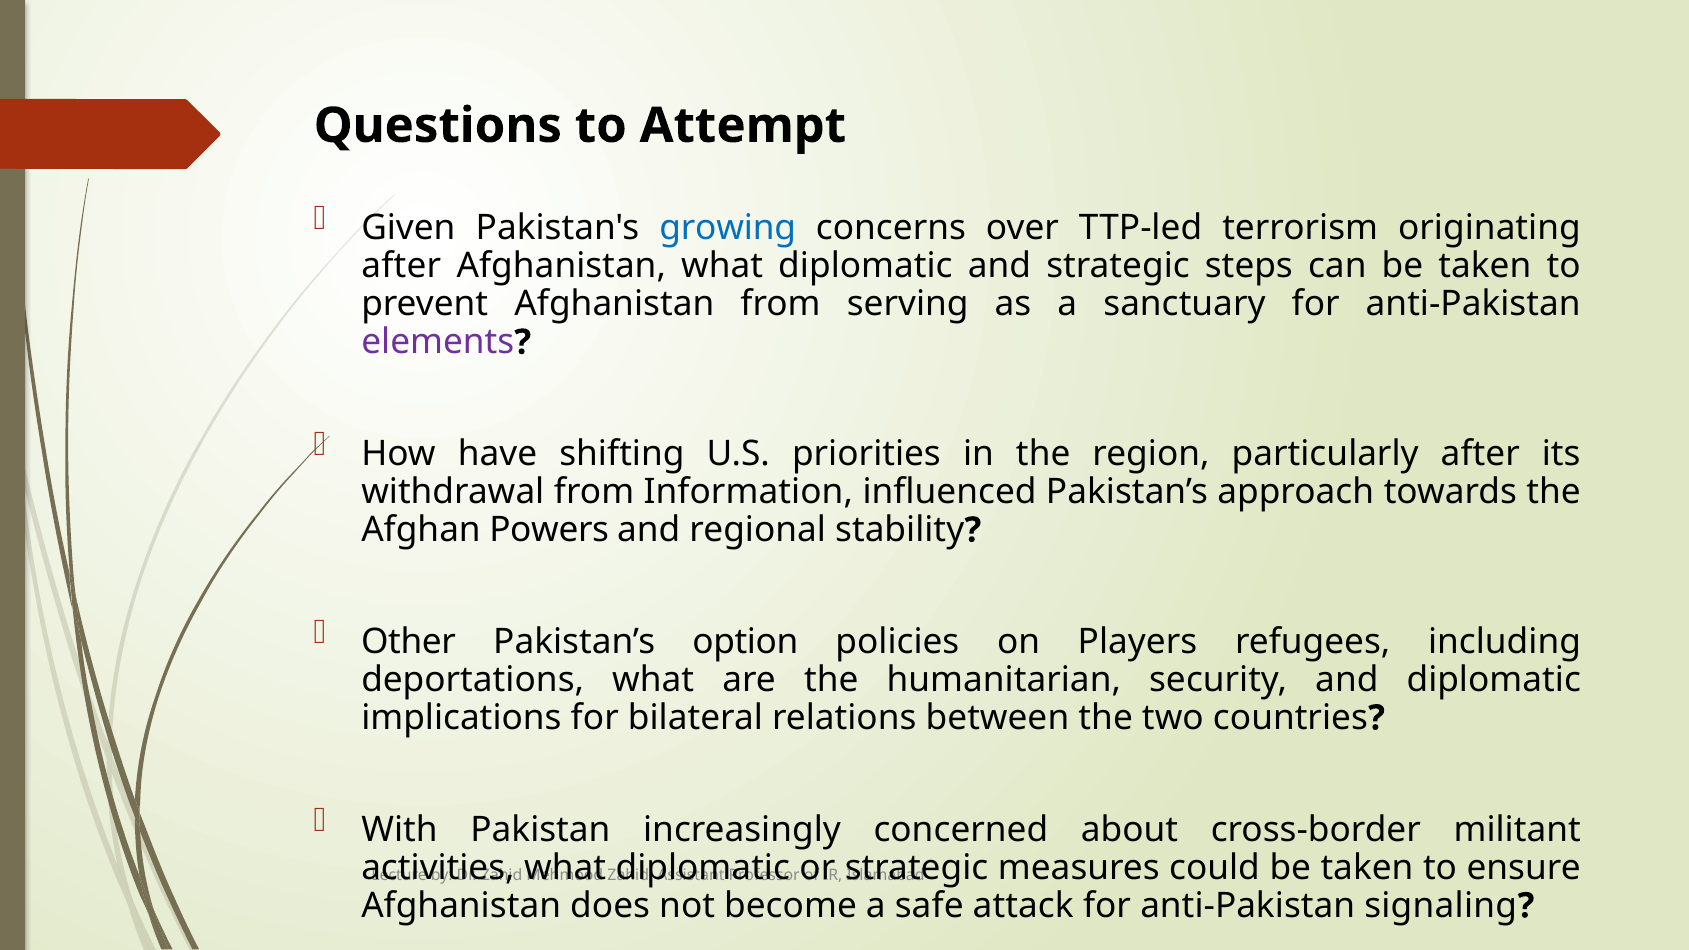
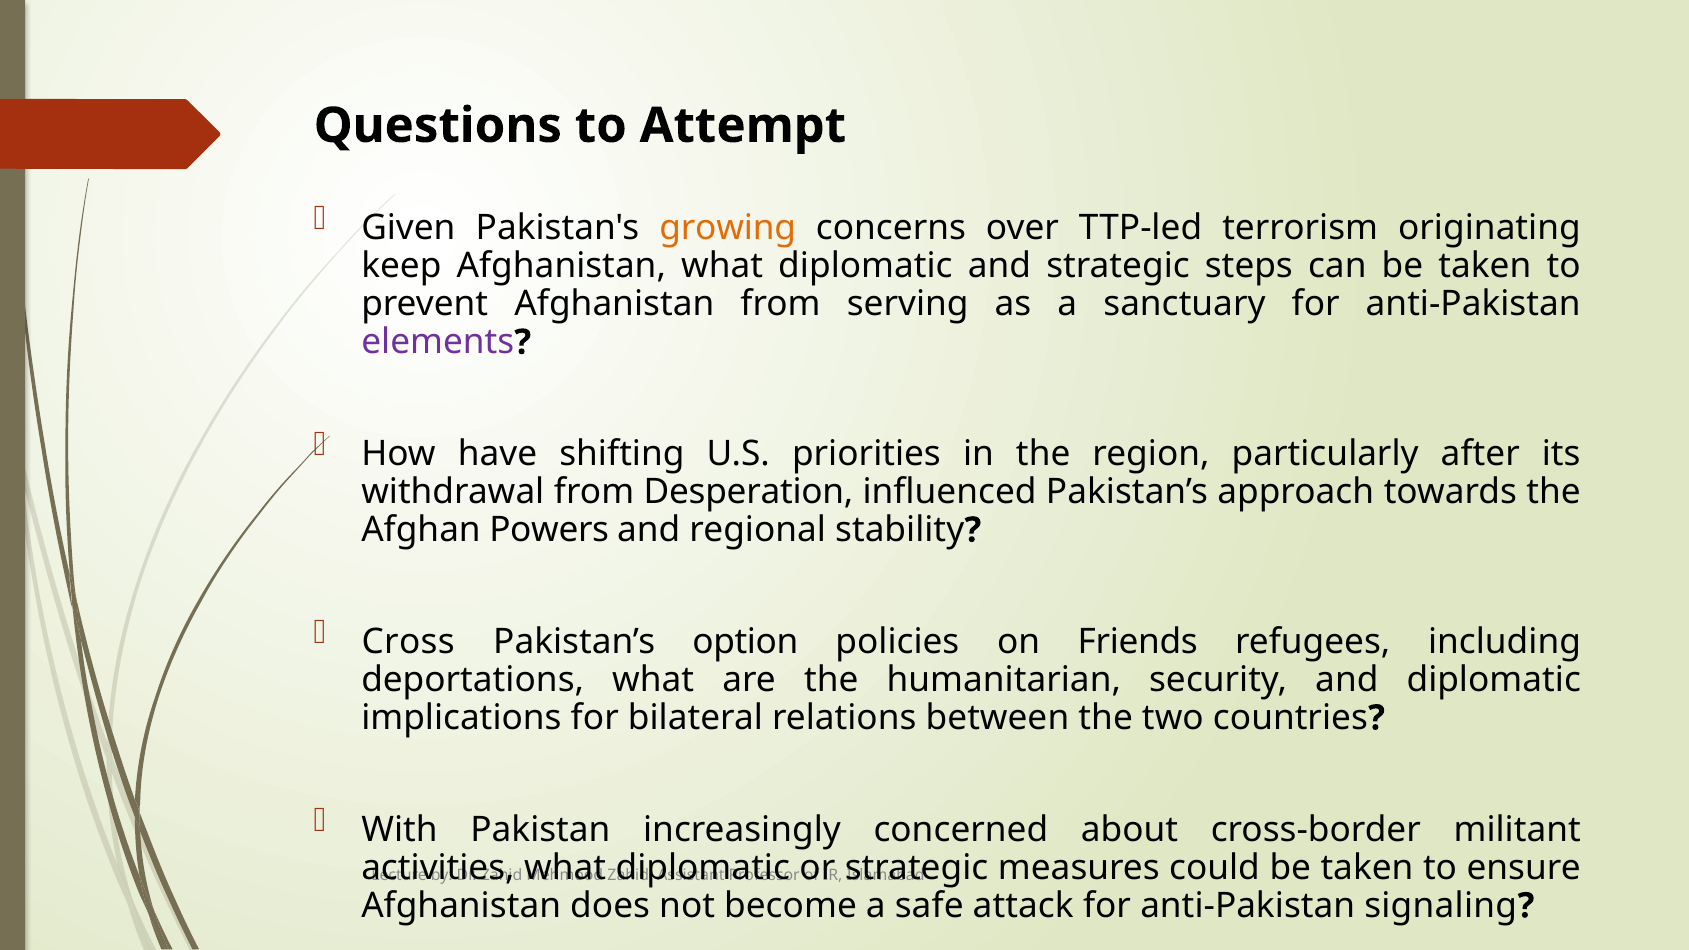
growing colour: blue -> orange
after at (401, 266): after -> keep
Information: Information -> Desperation
Other: Other -> Cross
Players: Players -> Friends
